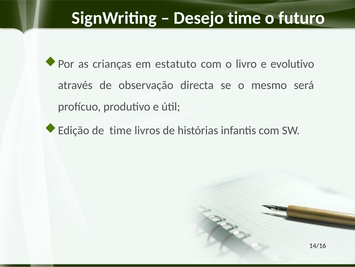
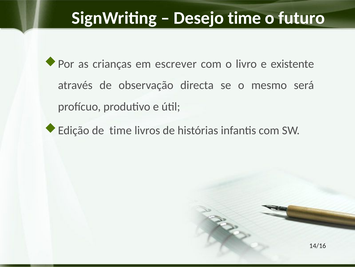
estatuto: estatuto -> escrever
evolutivo: evolutivo -> existente
